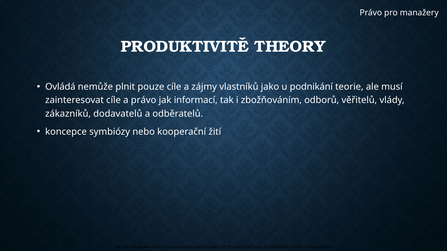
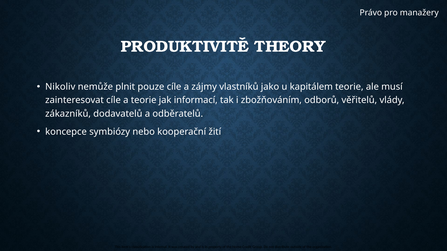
Ovládá: Ovládá -> Nikoliv
podnikání: podnikání -> kapitálem
a právo: právo -> teorie
